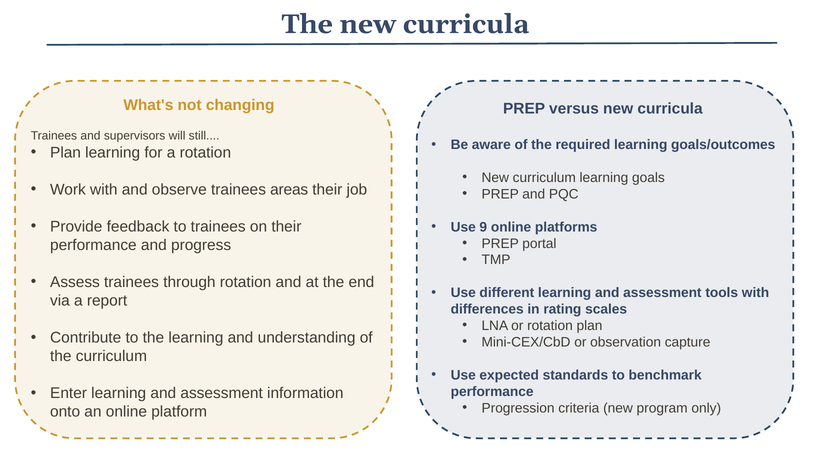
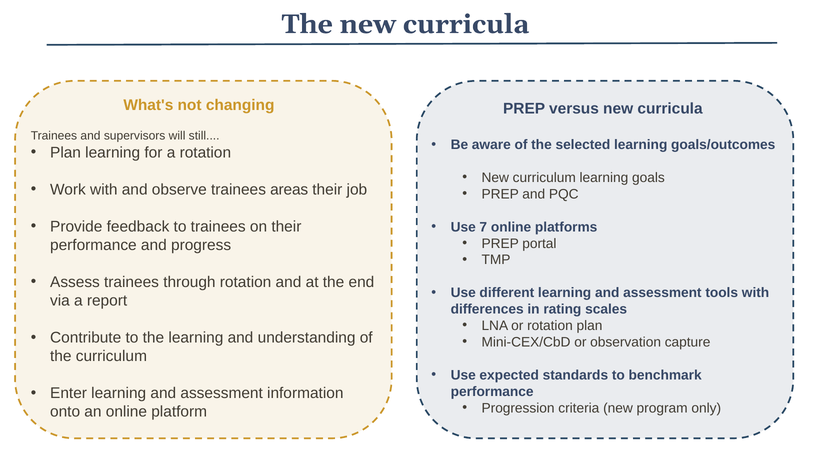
required: required -> selected
9: 9 -> 7
